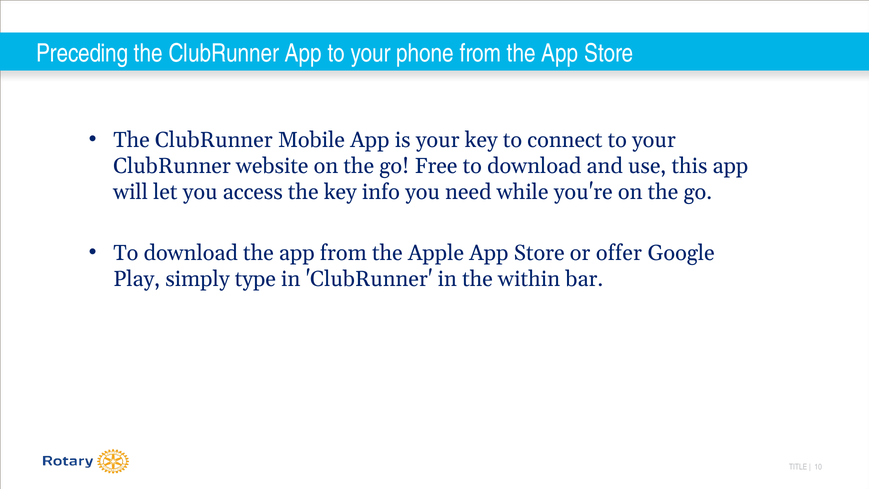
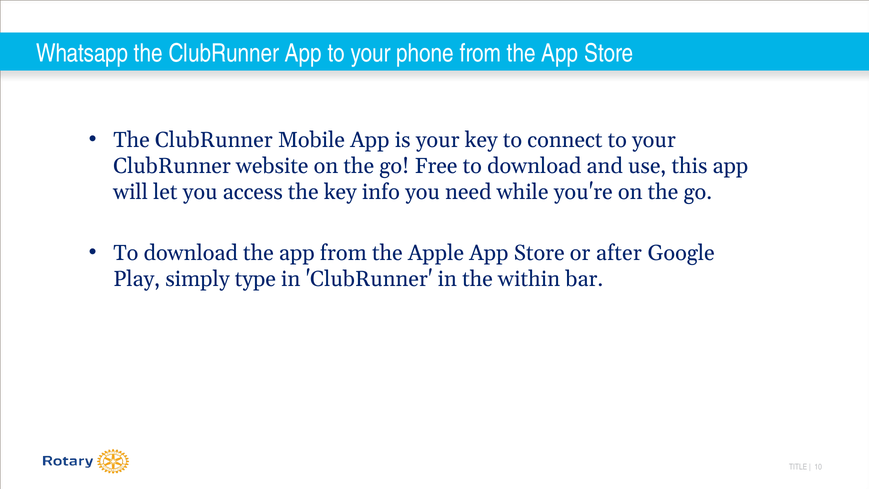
Preceding: Preceding -> Whatsapp
offer: offer -> after
